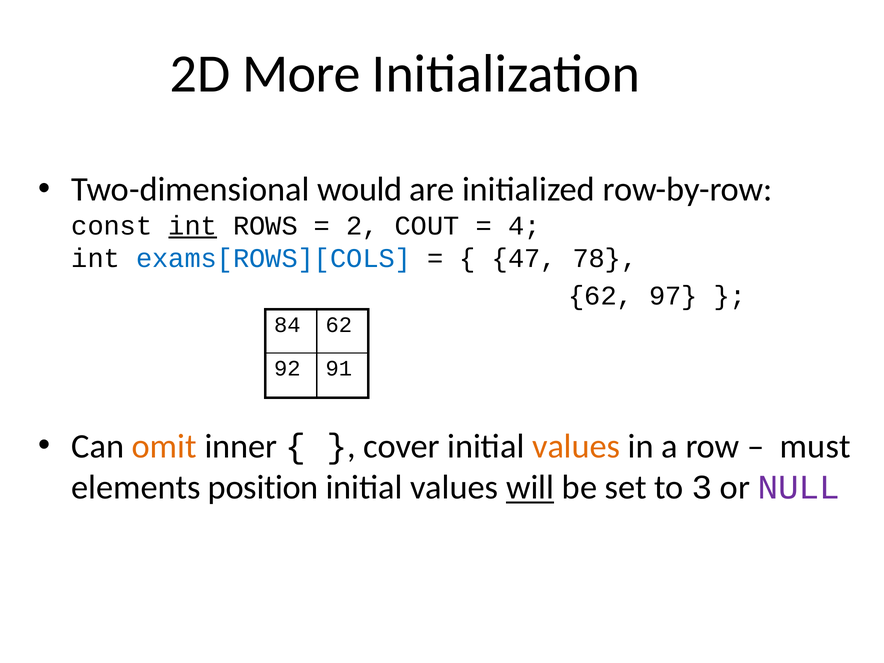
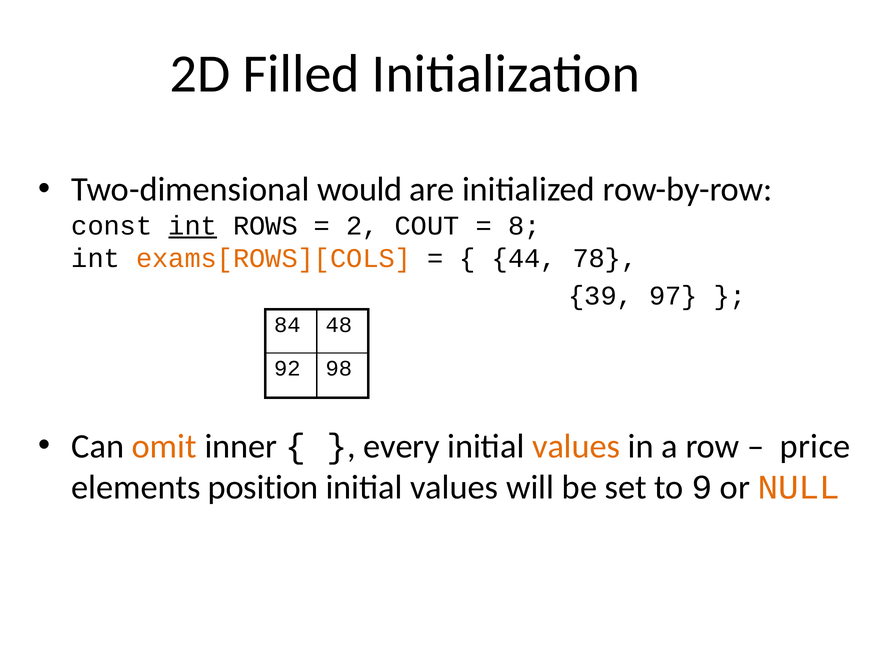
More: More -> Filled
4: 4 -> 8
exams[ROWS][COLS colour: blue -> orange
47: 47 -> 44
62 at (601, 296): 62 -> 39
84 62: 62 -> 48
91: 91 -> 98
cover: cover -> every
must: must -> price
will underline: present -> none
3: 3 -> 9
NULL colour: purple -> orange
